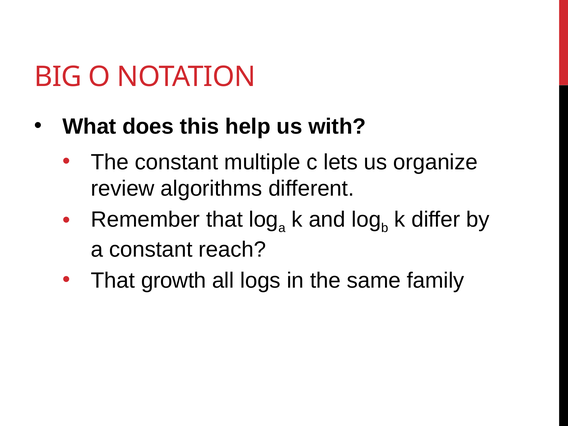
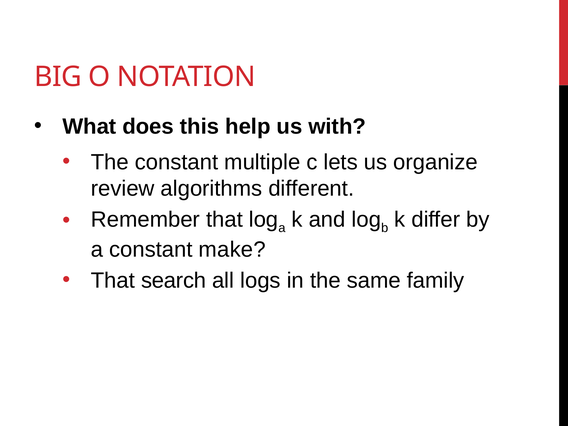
reach: reach -> make
growth: growth -> search
